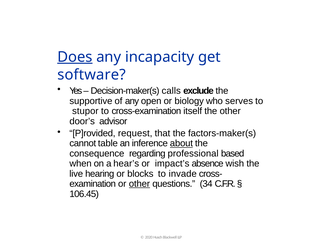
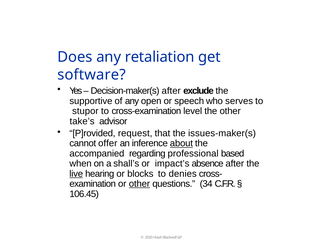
Does underline: present -> none
incapacity: incapacity -> retaliation
Decision-maker(s calls: calls -> after
biology: biology -> speech
itself: itself -> level
door’s: door’s -> take’s
factors-maker(s: factors-maker(s -> issues-maker(s
table: table -> offer
consequence: consequence -> accompanied
hear’s: hear’s -> shall’s
absence wish: wish -> after
live underline: none -> present
invade: invade -> denies
